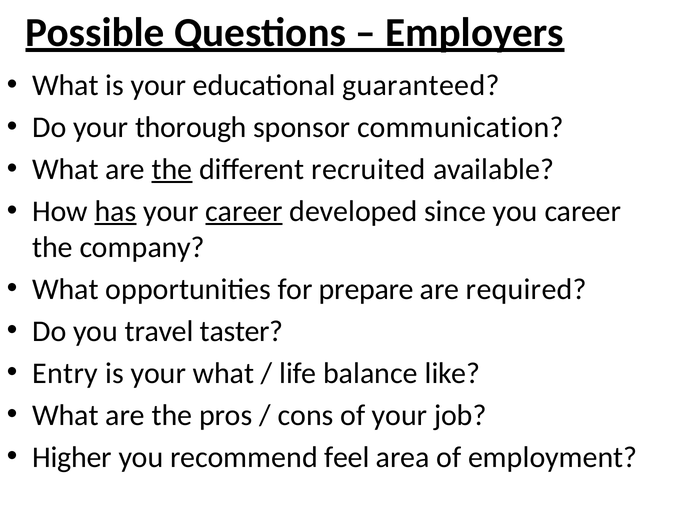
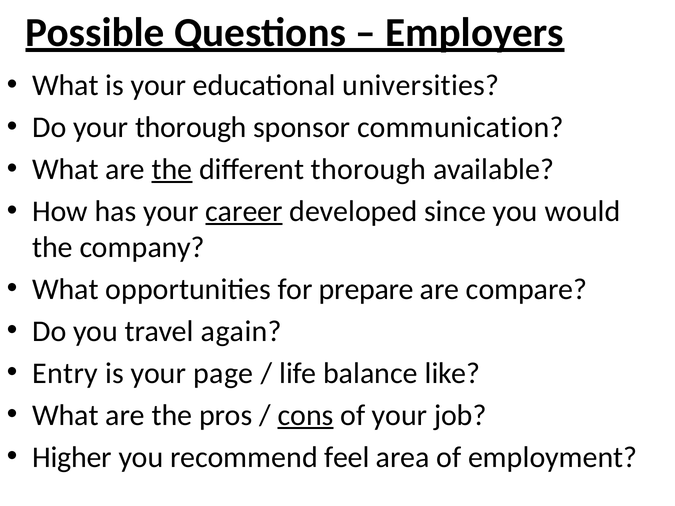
guaranteed: guaranteed -> universities
different recruited: recruited -> thorough
has underline: present -> none
you career: career -> would
required: required -> compare
taster: taster -> again
your what: what -> page
cons underline: none -> present
